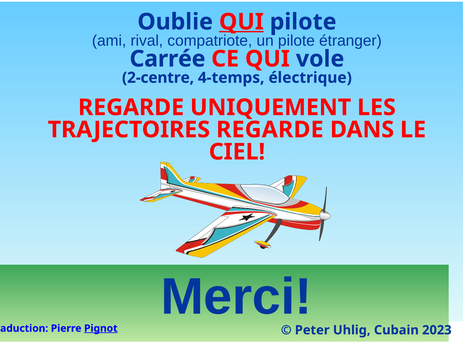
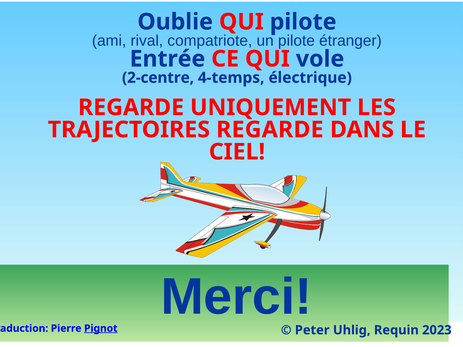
QUI at (241, 22) underline: present -> none
Carrée: Carrée -> Entrée
Cubain: Cubain -> Requin
